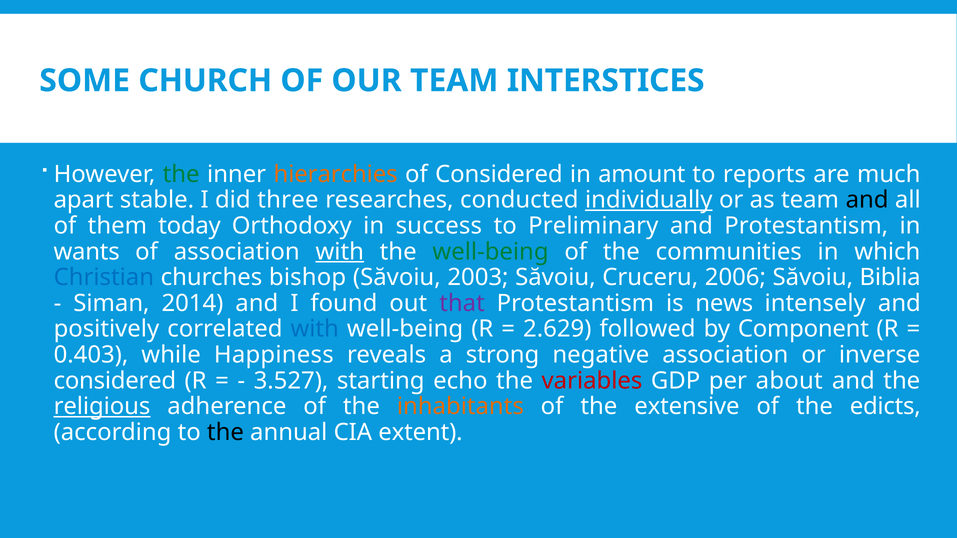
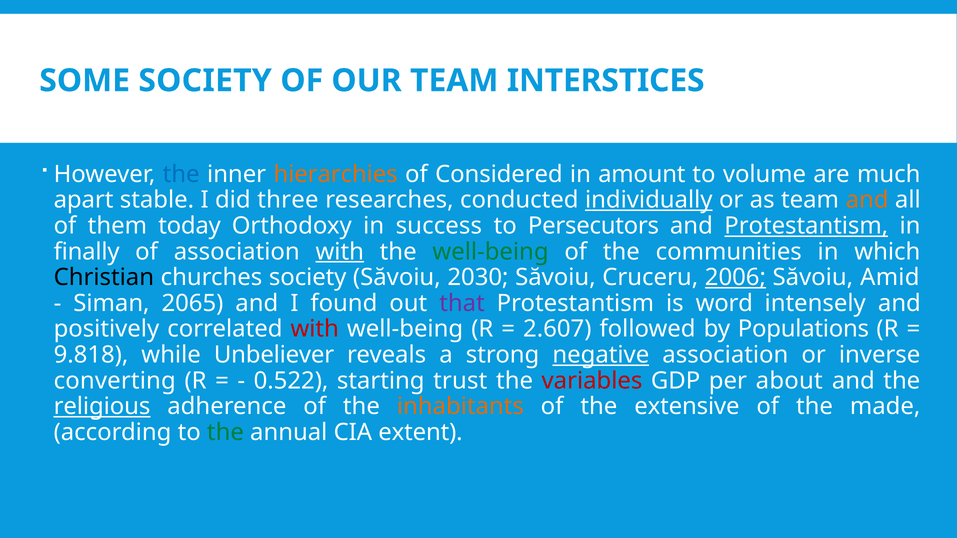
SOME CHURCH: CHURCH -> SOCIETY
the at (181, 174) colour: green -> blue
reports: reports -> volume
and at (867, 200) colour: black -> orange
Preliminary: Preliminary -> Persecutors
Protestantism at (806, 226) underline: none -> present
wants: wants -> finally
Christian colour: blue -> black
churches bishop: bishop -> society
2003: 2003 -> 2030
2006 underline: none -> present
Biblia: Biblia -> Amid
2014: 2014 -> 2065
news: news -> word
with at (315, 329) colour: blue -> red
2.629: 2.629 -> 2.607
Component: Component -> Populations
0.403: 0.403 -> 9.818
Happiness: Happiness -> Unbeliever
negative underline: none -> present
considered at (115, 381): considered -> converting
3.527: 3.527 -> 0.522
echo: echo -> trust
edicts: edicts -> made
the at (225, 433) colour: black -> green
